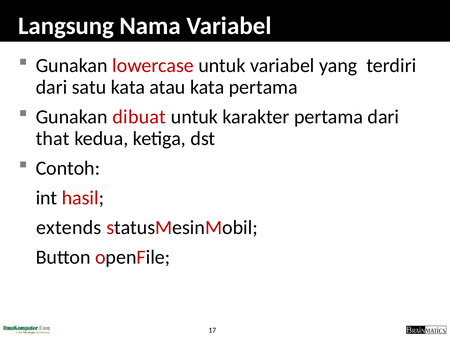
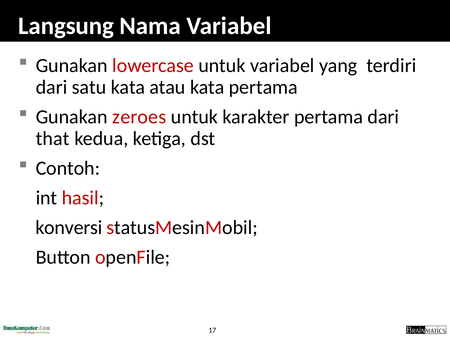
dibuat: dibuat -> zeroes
extends: extends -> konversi
